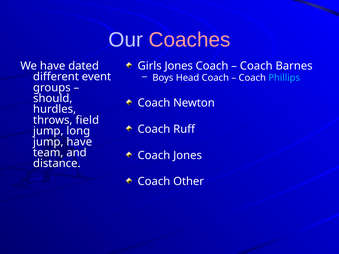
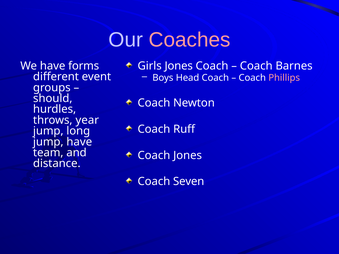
dated: dated -> forms
Phillips colour: light blue -> pink
field: field -> year
Other: Other -> Seven
